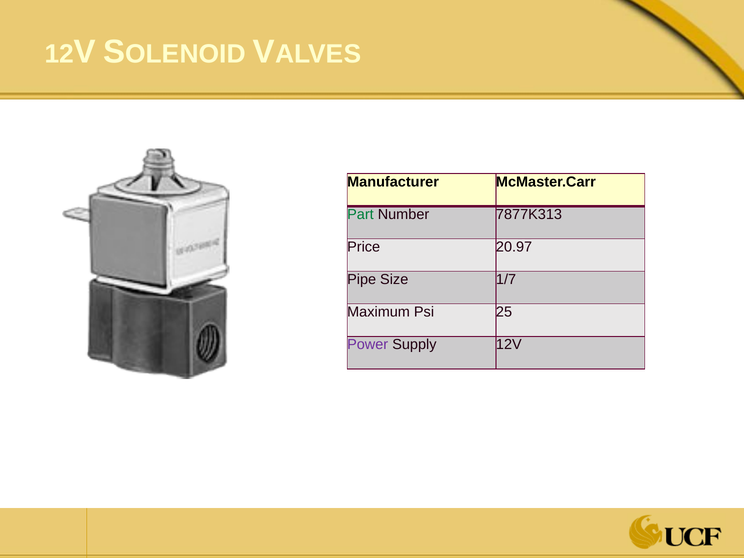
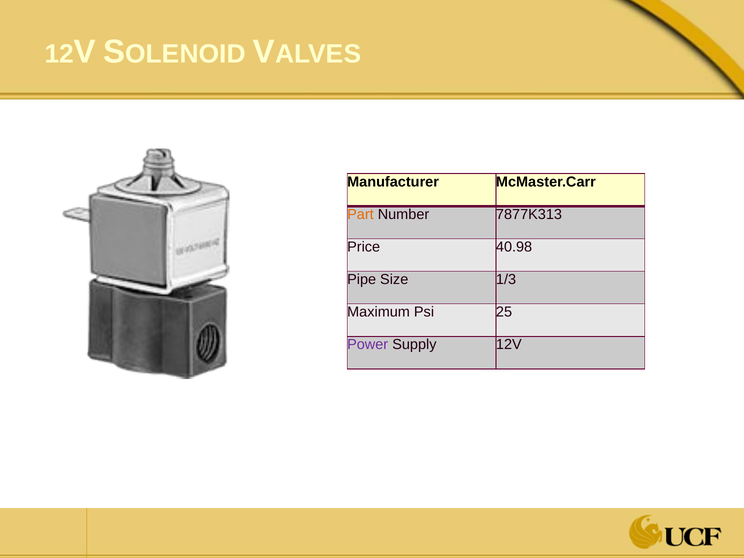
Part colour: green -> orange
20.97: 20.97 -> 40.98
1/7: 1/7 -> 1/3
